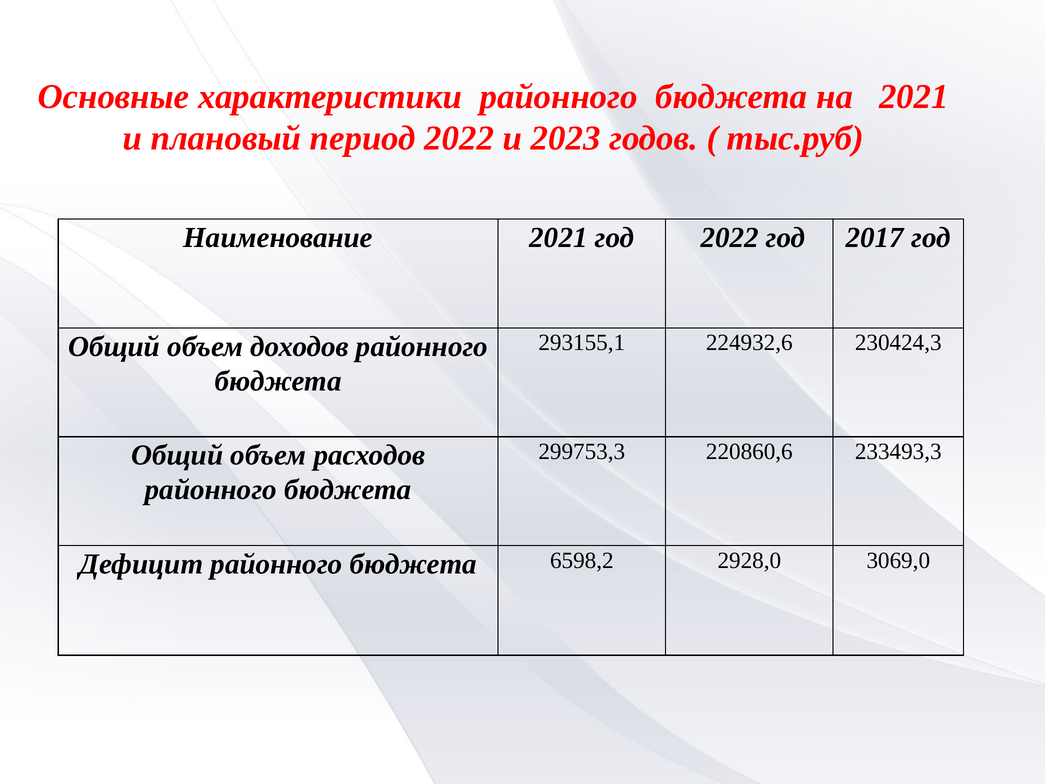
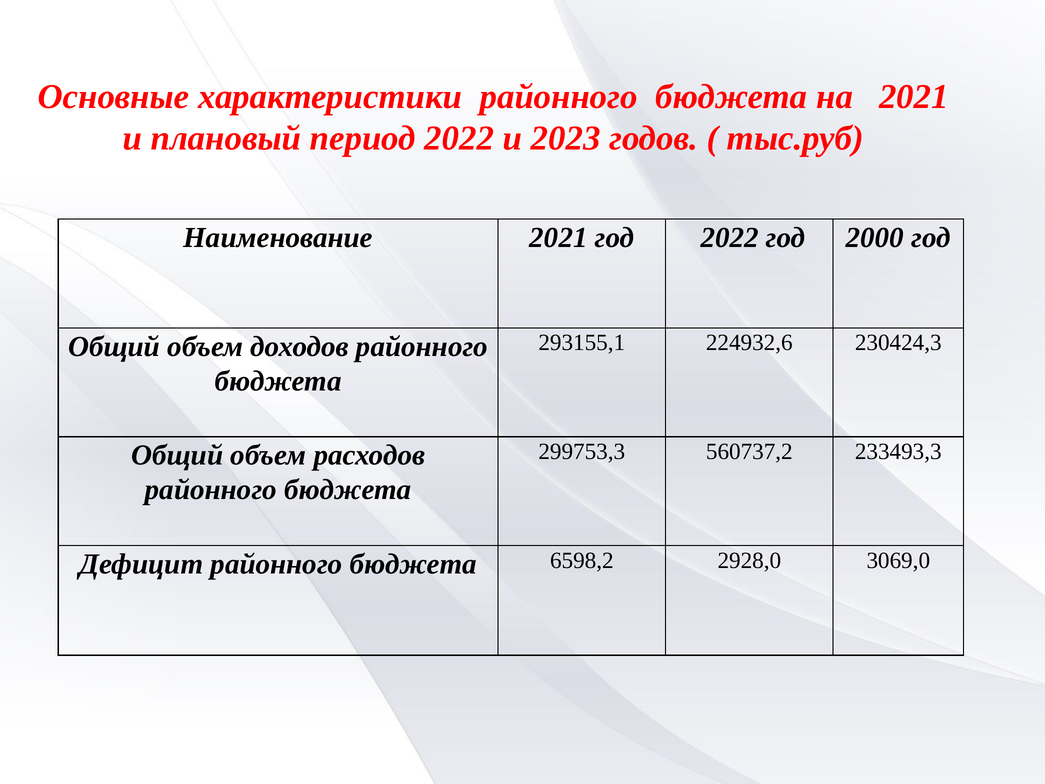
2017: 2017 -> 2000
220860,6: 220860,6 -> 560737,2
